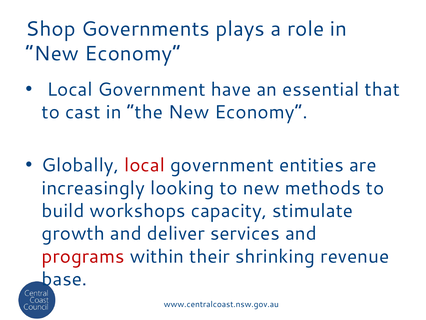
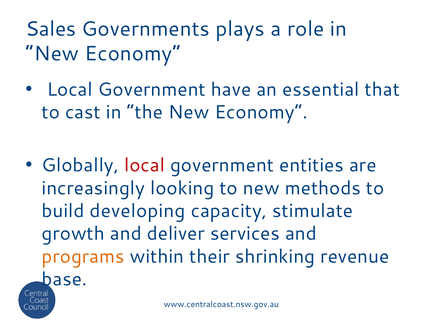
Shop: Shop -> Sales
workshops: workshops -> developing
programs colour: red -> orange
